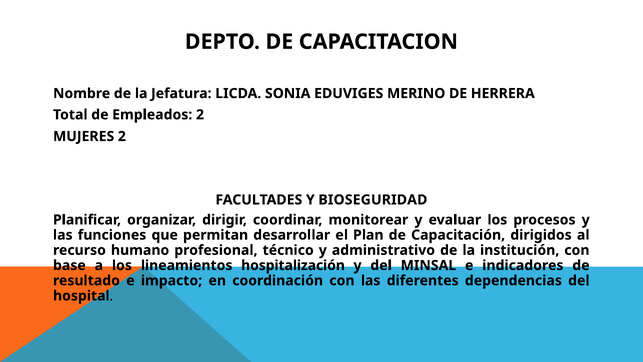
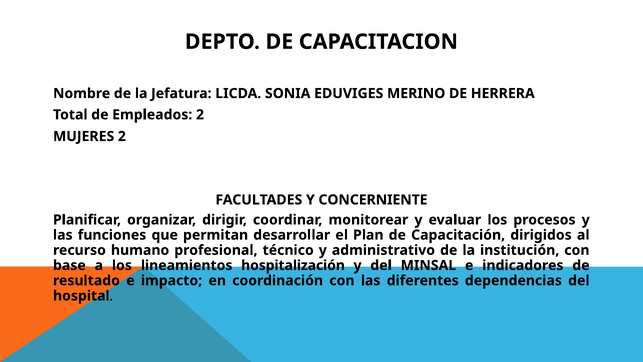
BIOSEGURIDAD: BIOSEGURIDAD -> CONCERNIENTE
